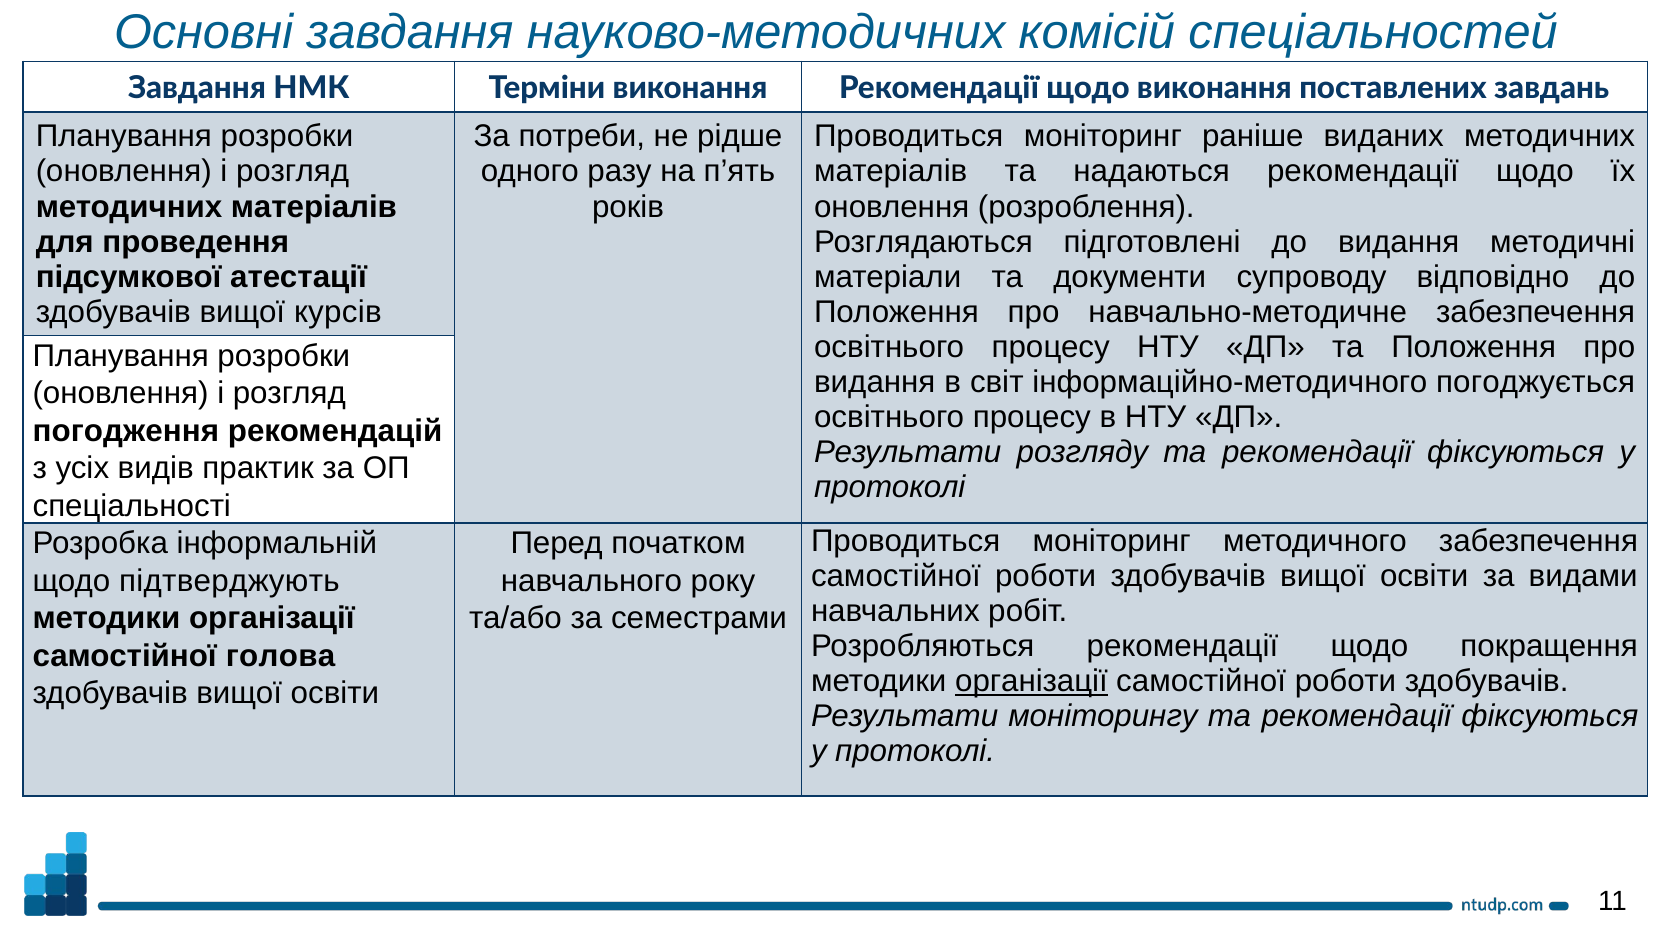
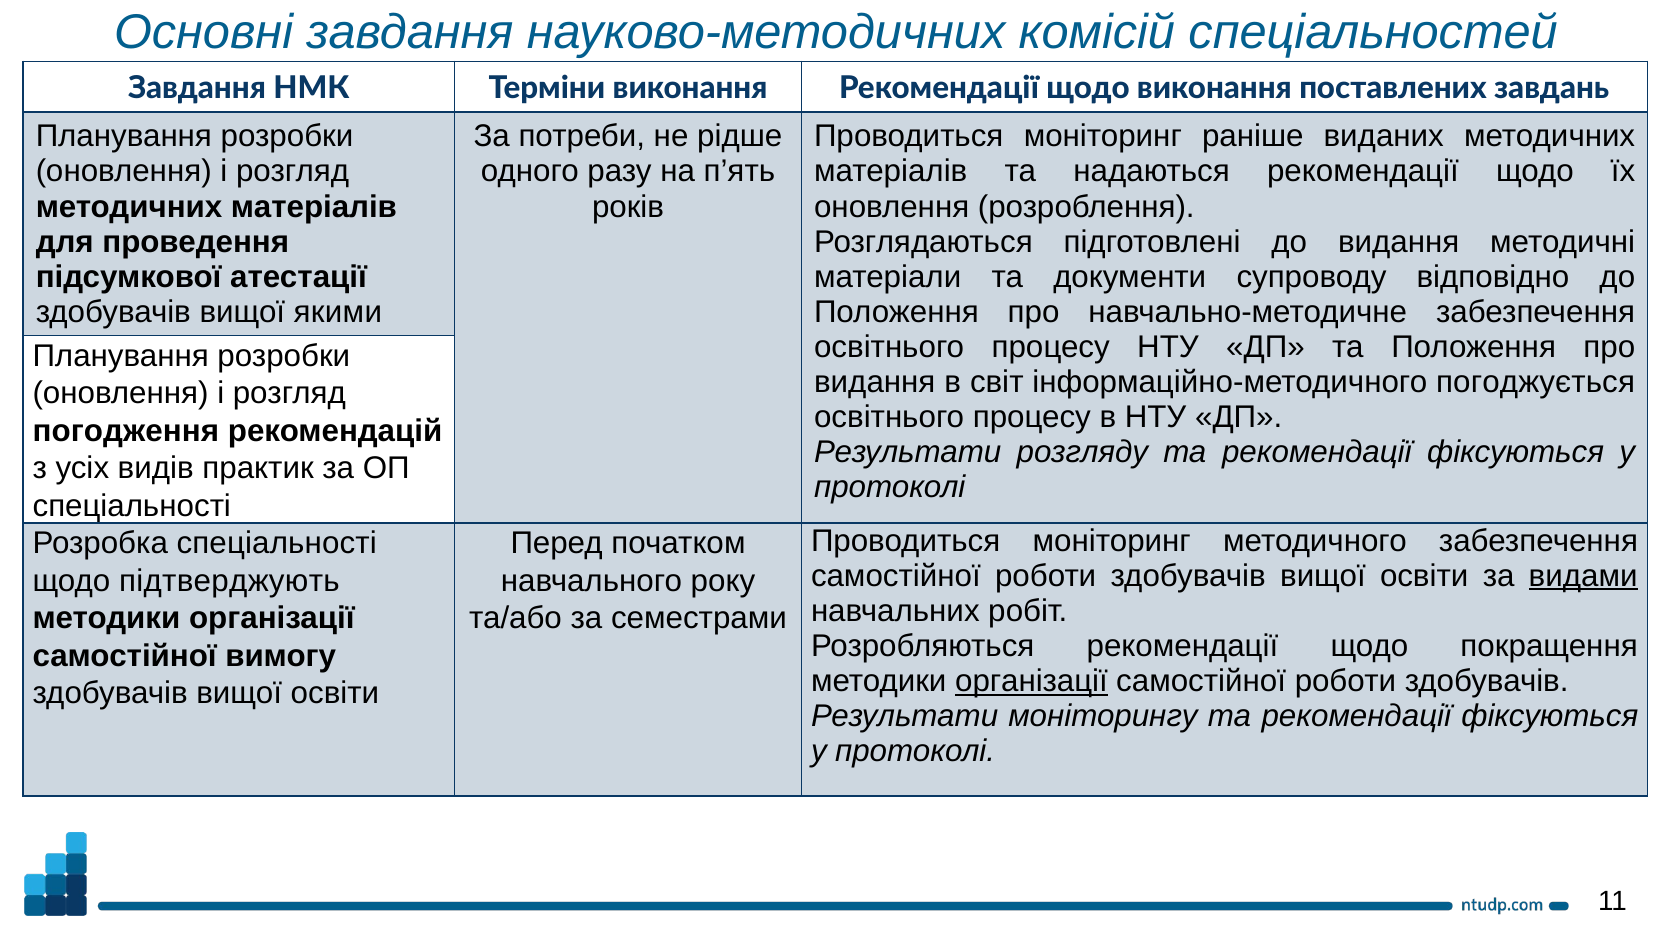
курсів: курсів -> якими
Розробка інформальній: інформальній -> спеціальності
видами underline: none -> present
голова: голова -> вимогу
